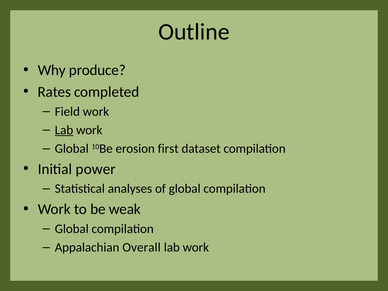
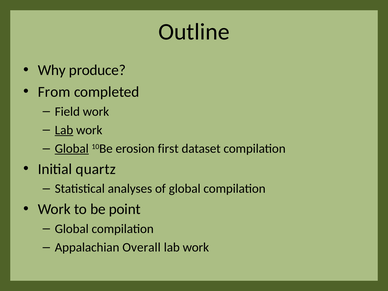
Rates: Rates -> From
Global at (72, 149) underline: none -> present
power: power -> quartz
weak: weak -> point
